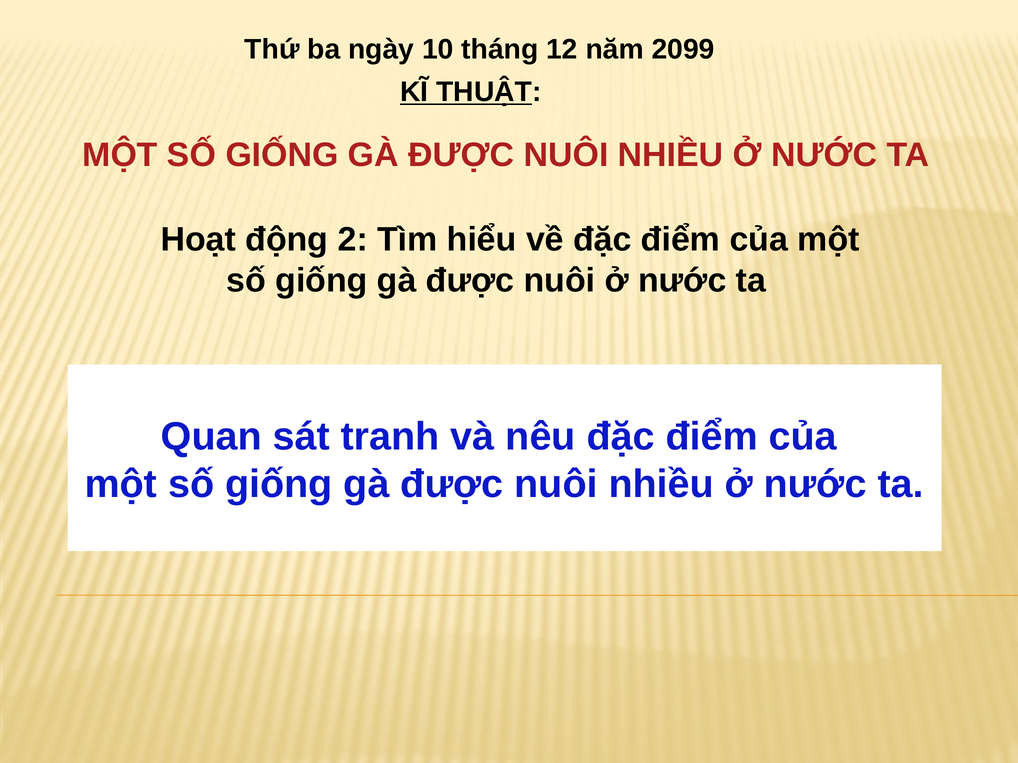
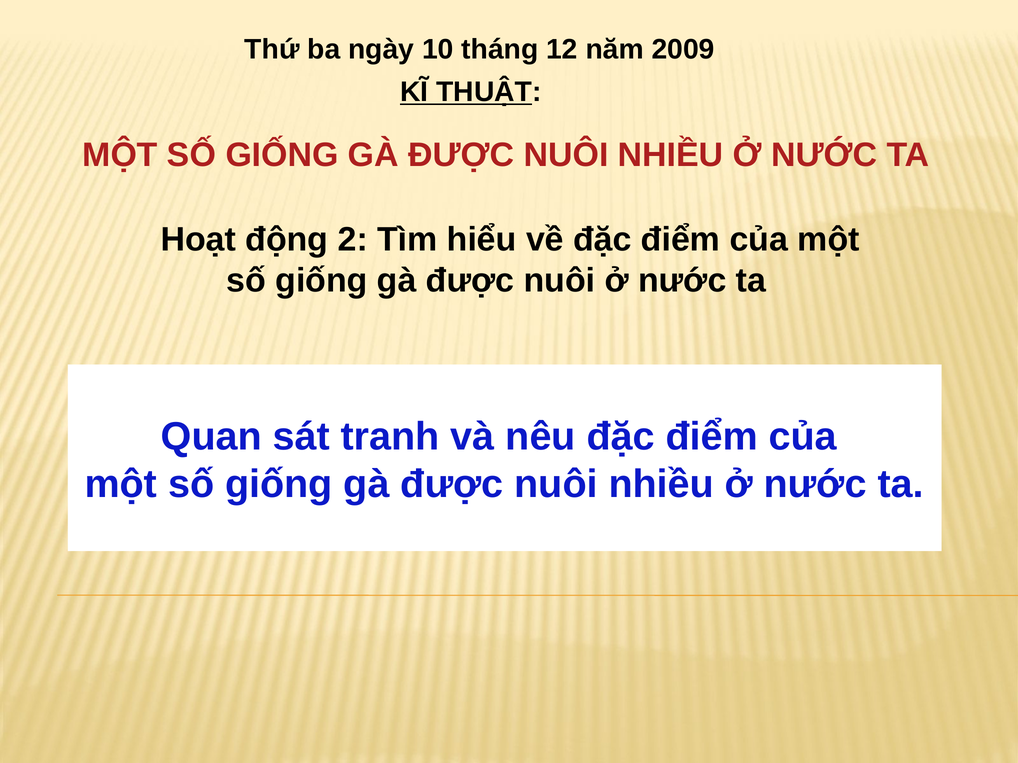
2099: 2099 -> 2009
